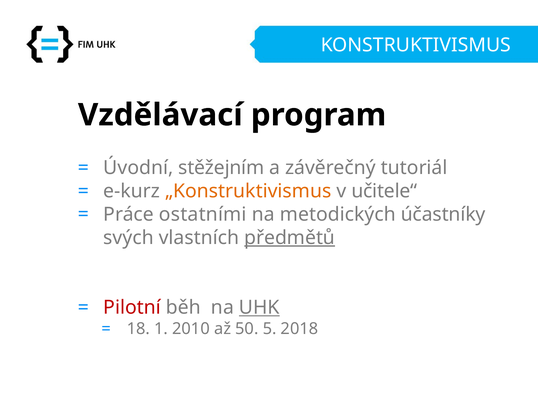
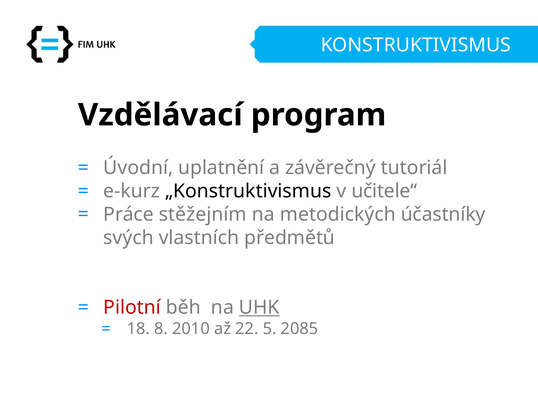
stěžejním: stěžejním -> uplatnění
„Konstruktivismus colour: orange -> black
ostatními: ostatními -> stěžejním
předmětů underline: present -> none
1: 1 -> 8
50: 50 -> 22
2018: 2018 -> 2085
